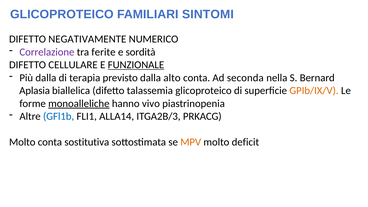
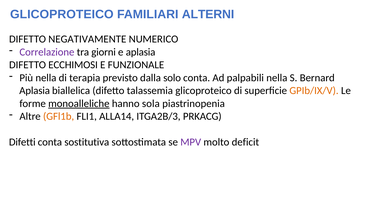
SINTOMI: SINTOMI -> ALTERNI
ferite: ferite -> giorni
e sordità: sordità -> aplasia
CELLULARE: CELLULARE -> ECCHIMOSI
FUNZIONALE underline: present -> none
Più dalla: dalla -> nella
alto: alto -> solo
seconda: seconda -> palpabili
vivo: vivo -> sola
GFl1b colour: blue -> orange
Molto at (22, 142): Molto -> Difetti
MPV colour: orange -> purple
